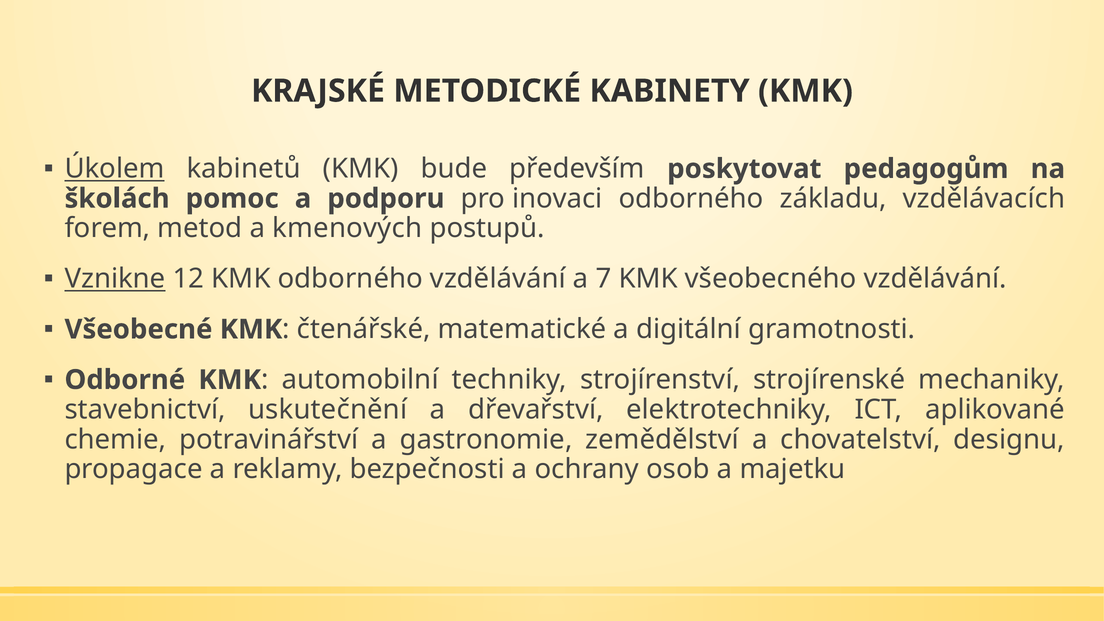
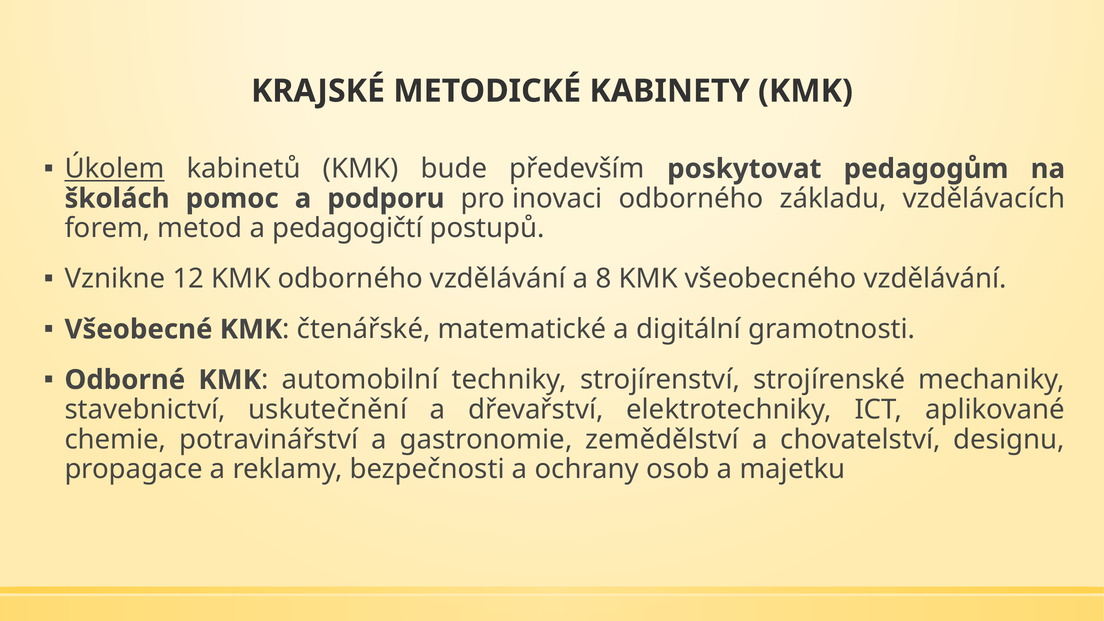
kmenových: kmenových -> pedagogičtí
Vznikne underline: present -> none
7: 7 -> 8
